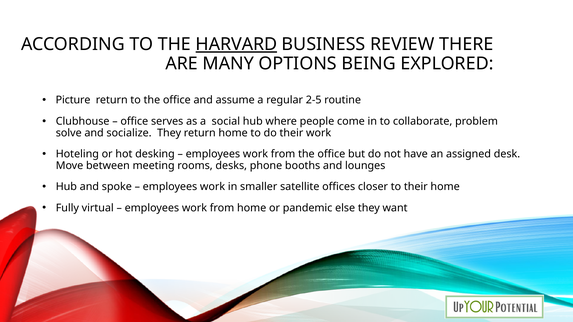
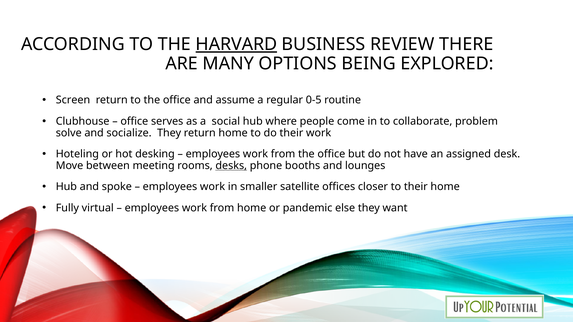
Picture: Picture -> Screen
2-5: 2-5 -> 0-5
desks underline: none -> present
